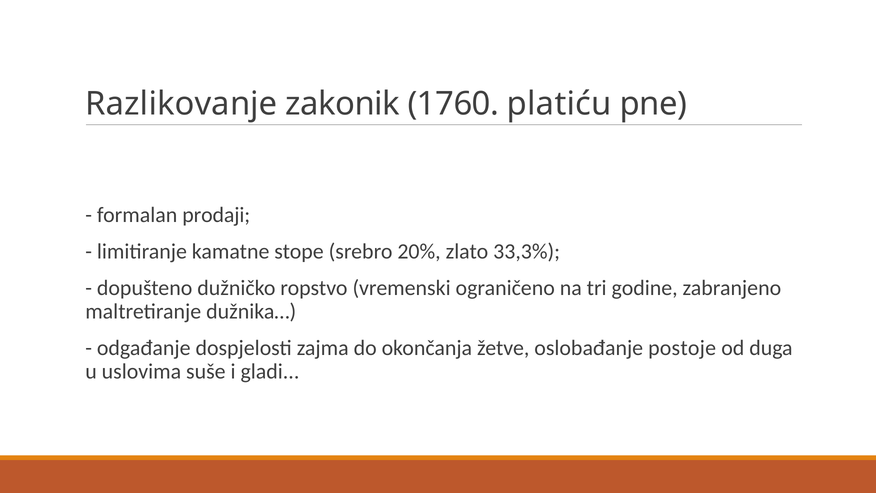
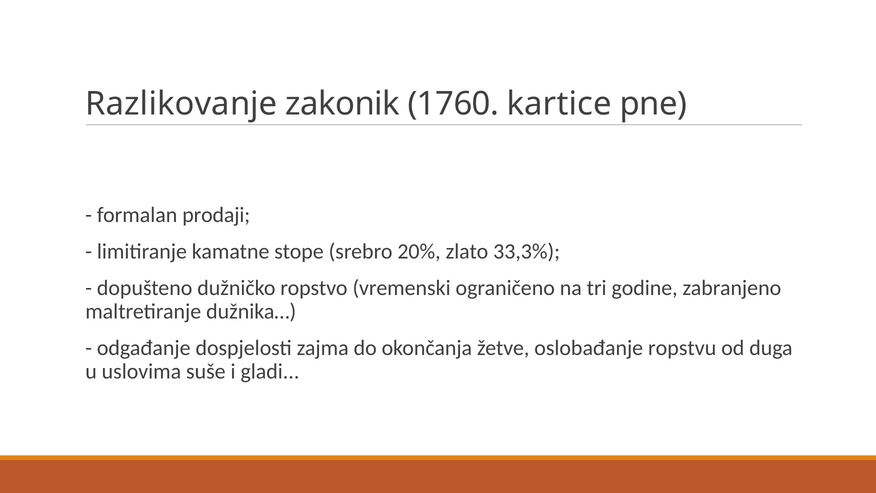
platiću: platiću -> kartice
postoje: postoje -> ropstvu
